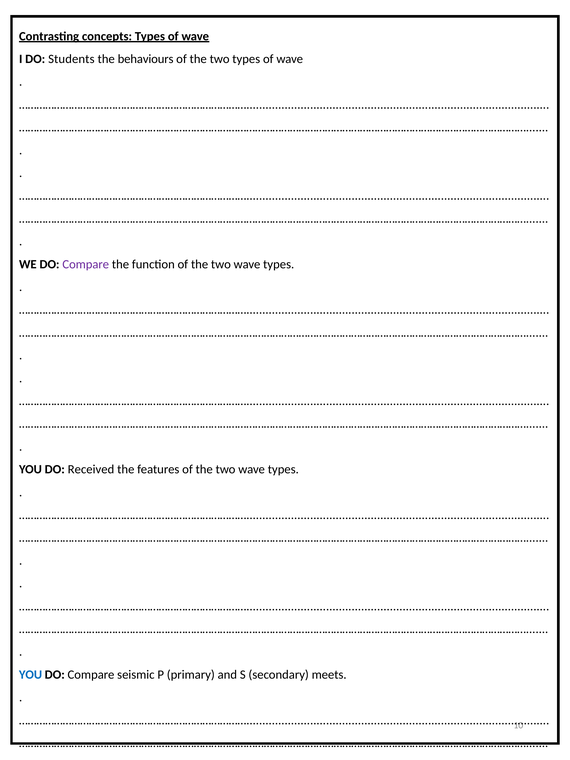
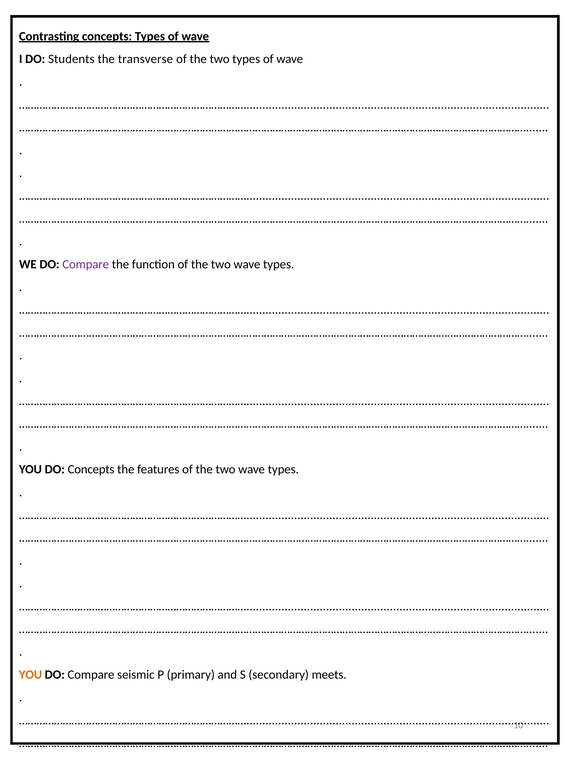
behaviours: behaviours -> transverse
DO Received: Received -> Concepts
YOU at (31, 675) colour: blue -> orange
